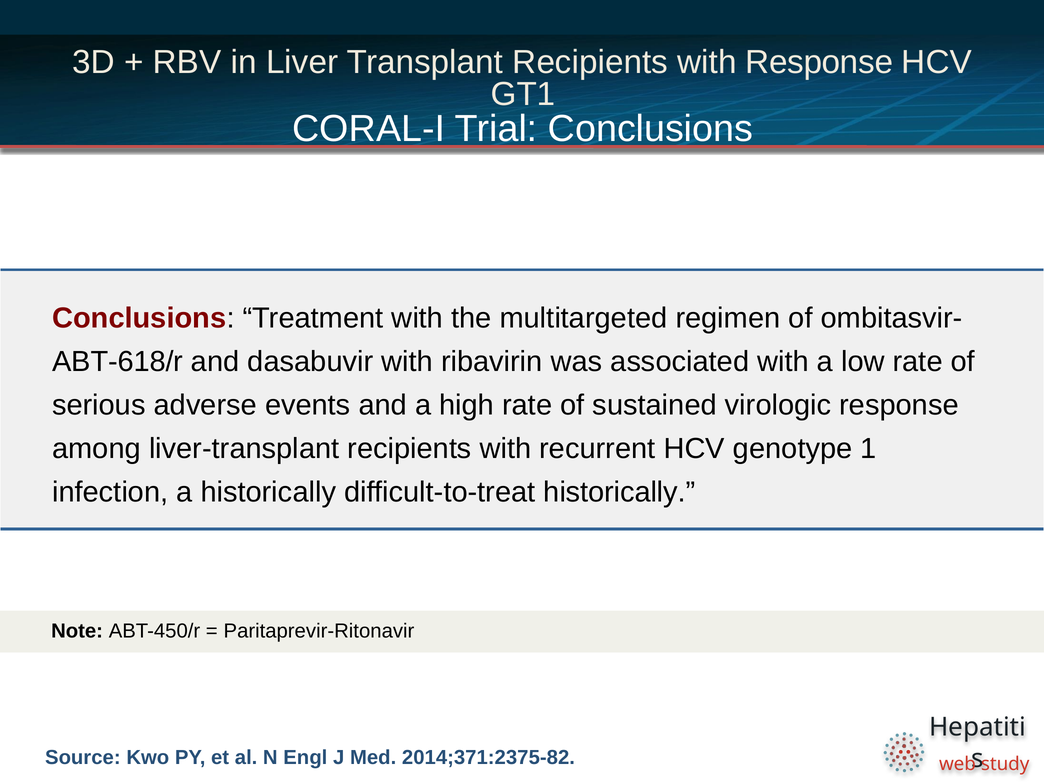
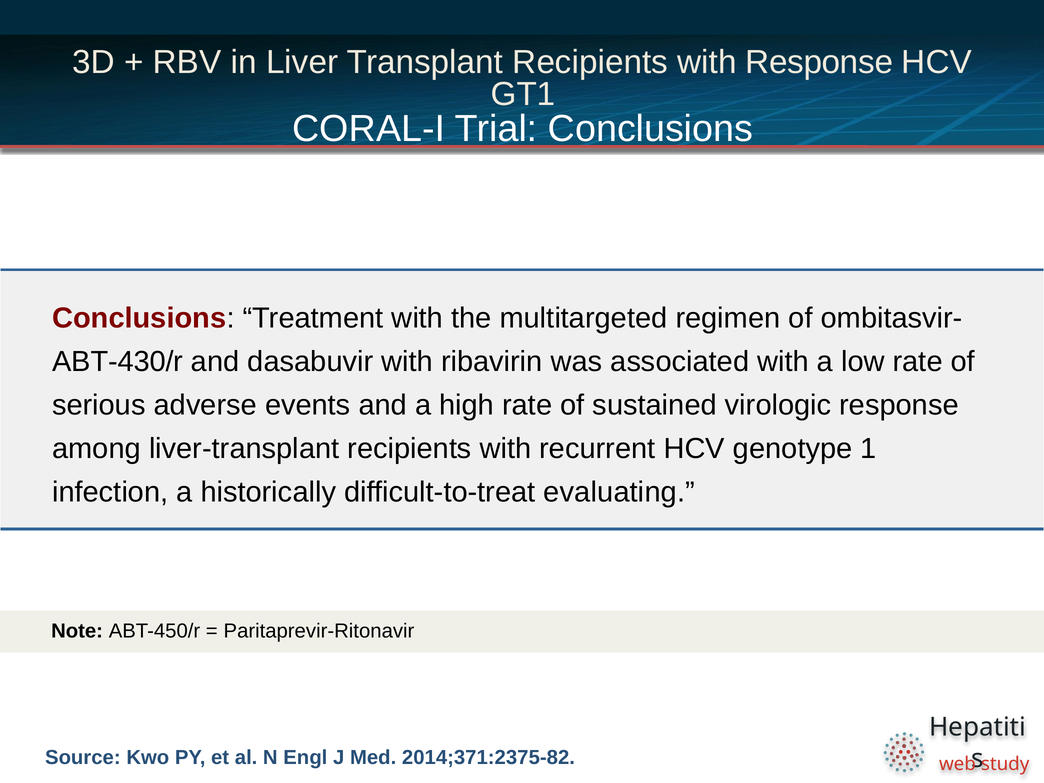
ABT-618/r: ABT-618/r -> ABT-430/r
difficult-to-treat historically: historically -> evaluating
